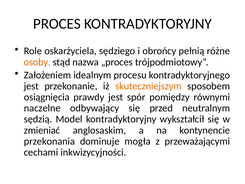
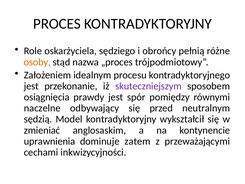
skuteczniejszym colour: orange -> purple
przekonania: przekonania -> uprawnienia
mogła: mogła -> zatem
